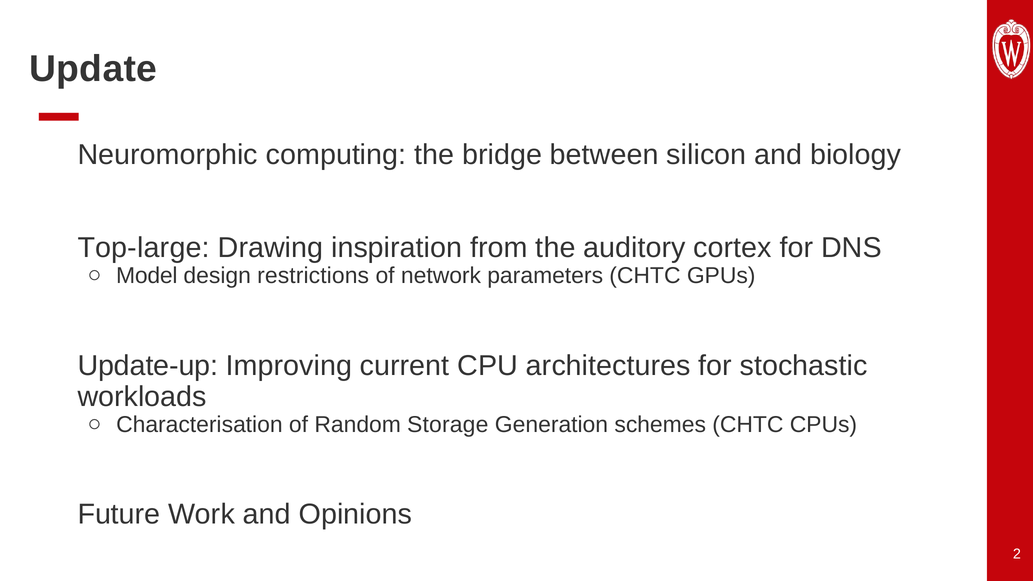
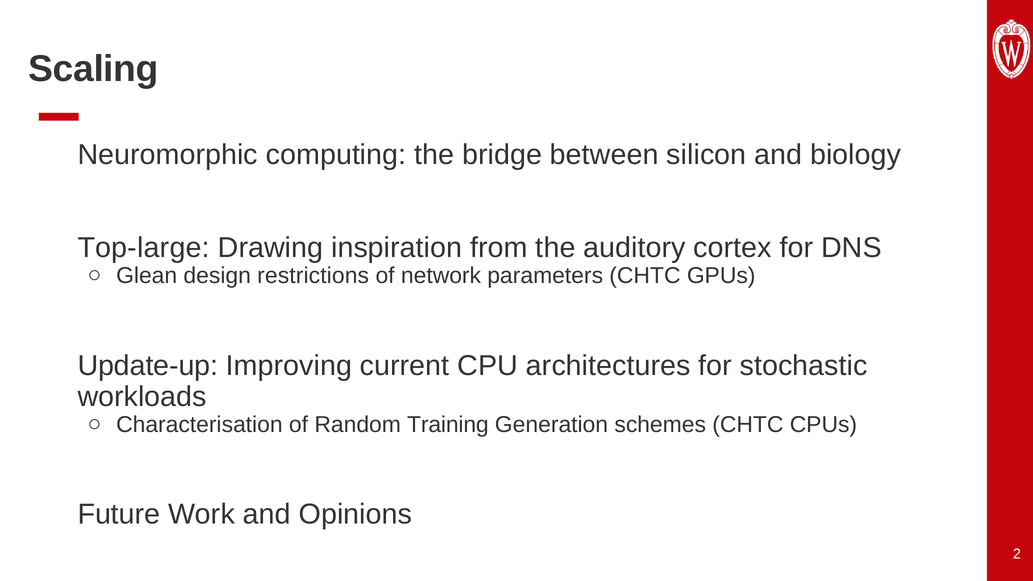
Update: Update -> Scaling
Model: Model -> Glean
Storage: Storage -> Training
